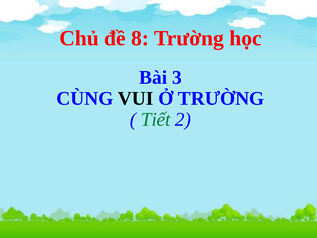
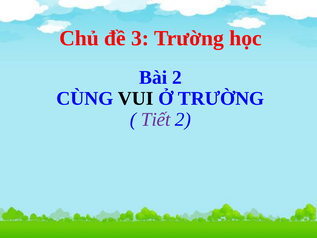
8: 8 -> 3
Bài 3: 3 -> 2
Tiết colour: green -> purple
